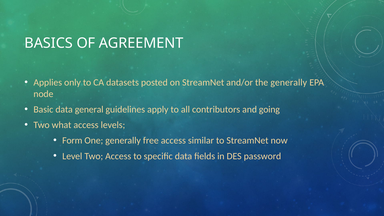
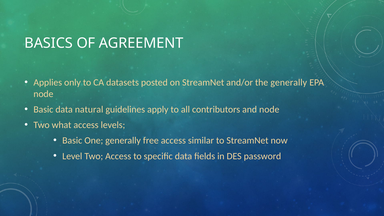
general: general -> natural
and going: going -> node
Form at (72, 141): Form -> Basic
